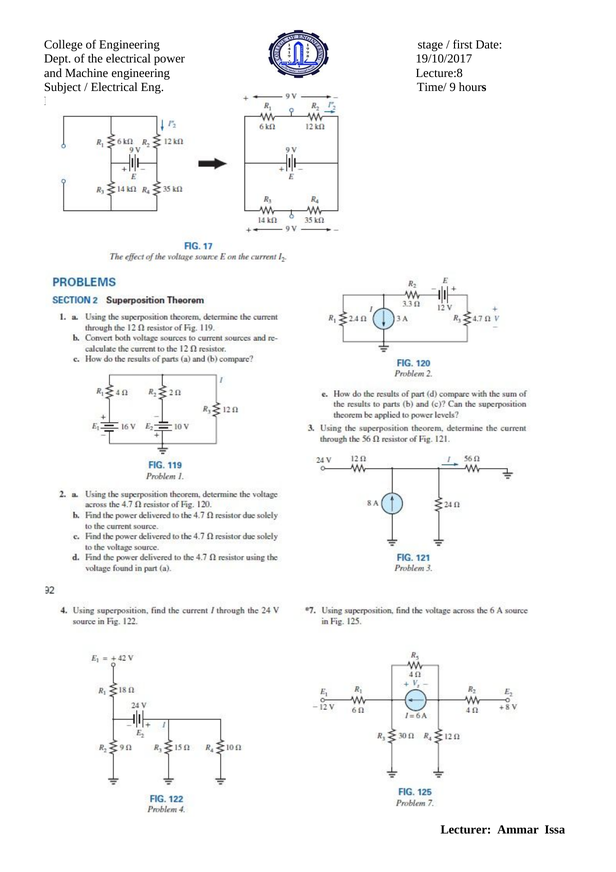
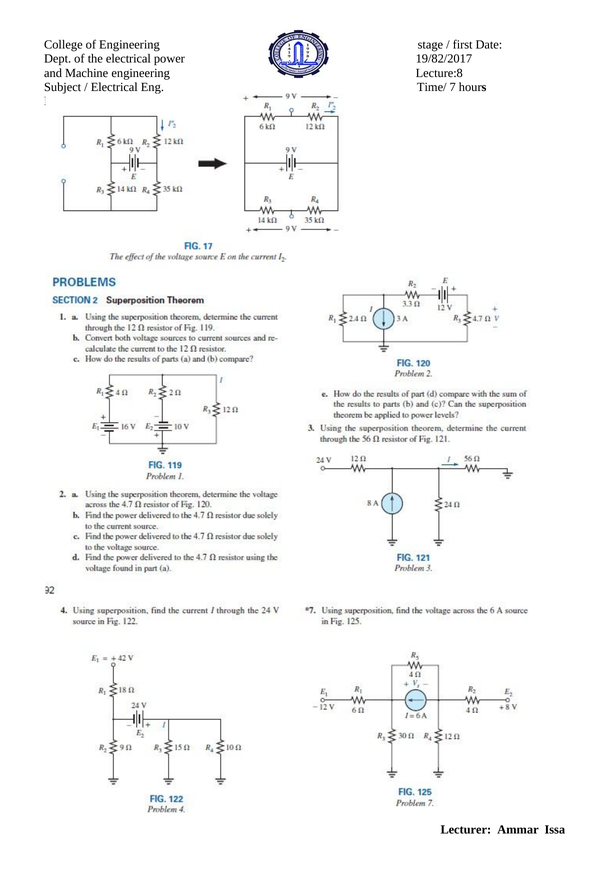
19/10/2017: 19/10/2017 -> 19/82/2017
9: 9 -> 7
